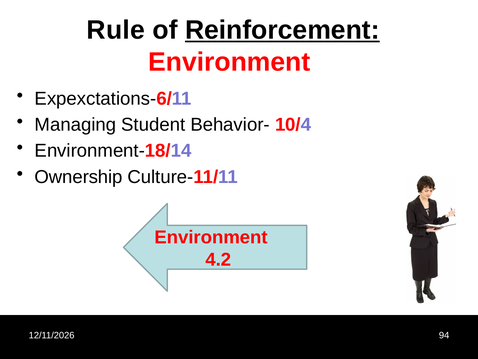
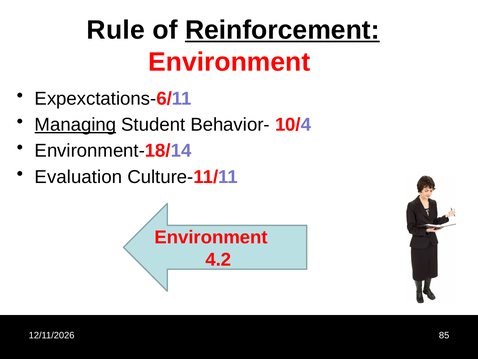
Managing underline: none -> present
Ownership: Ownership -> Evaluation
94: 94 -> 85
